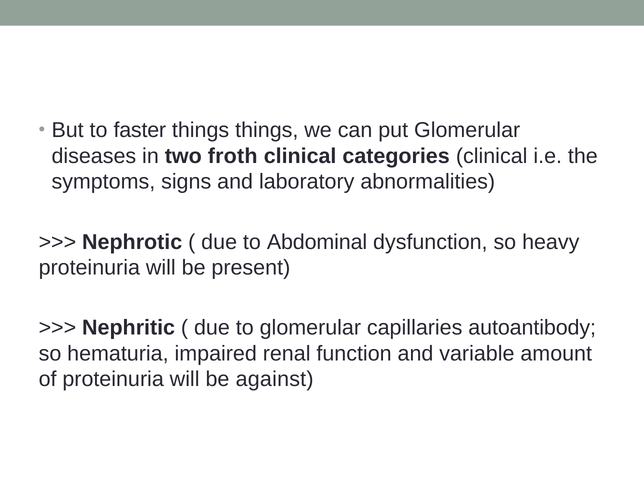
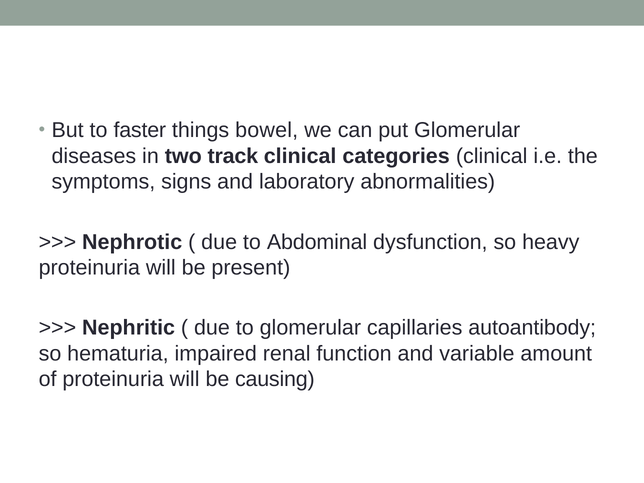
things things: things -> bowel
froth: froth -> track
against: against -> causing
